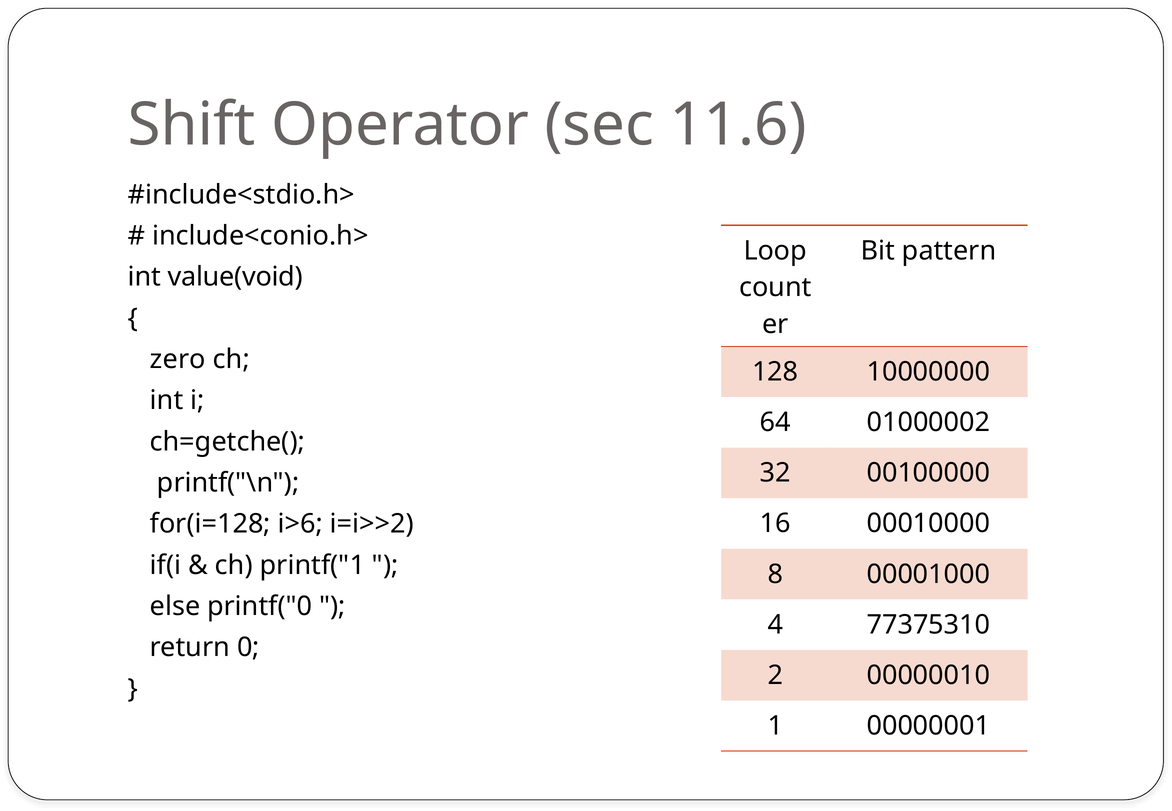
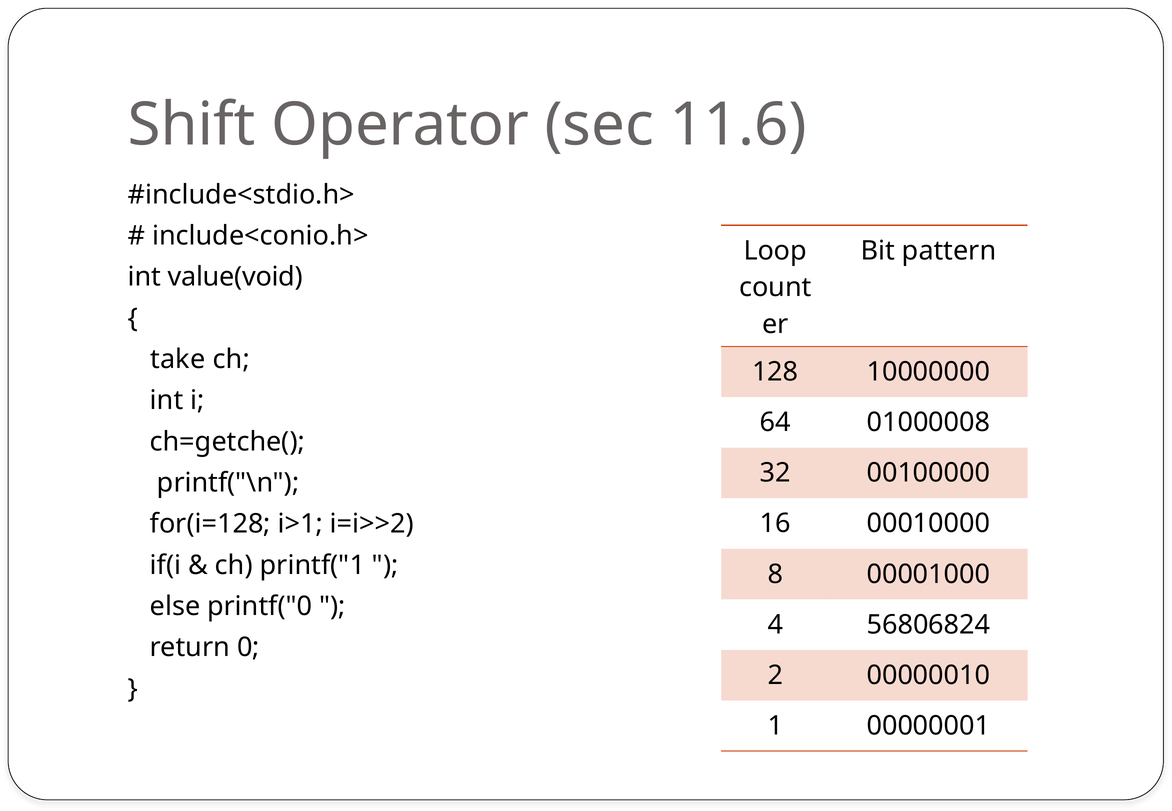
zero: zero -> take
01000002: 01000002 -> 01000008
i>6: i>6 -> i>1
77375310: 77375310 -> 56806824
